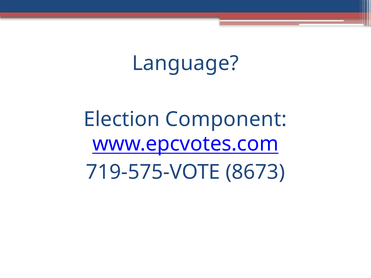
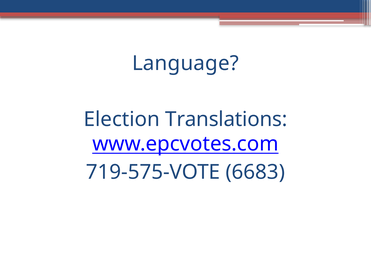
Component: Component -> Translations
8673: 8673 -> 6683
